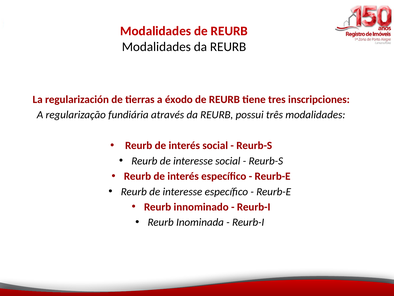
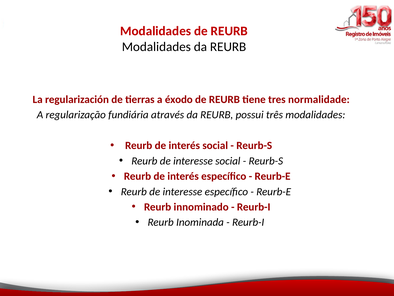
inscripciones: inscripciones -> normalidade
